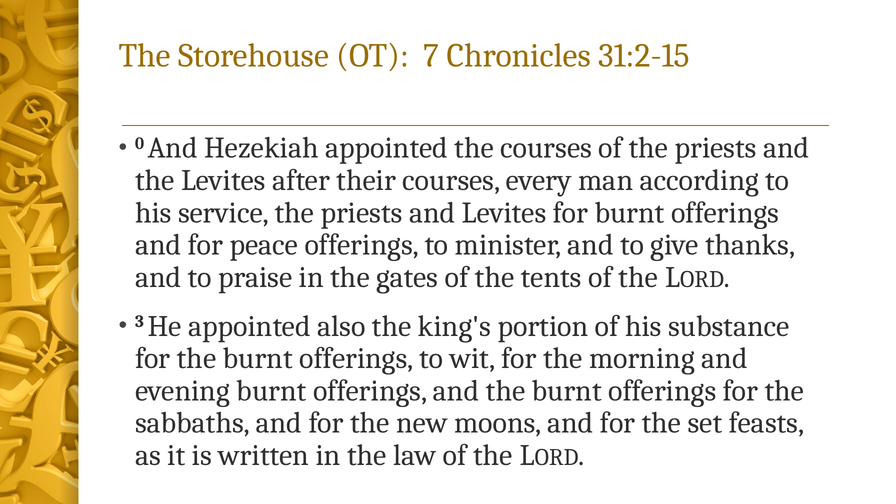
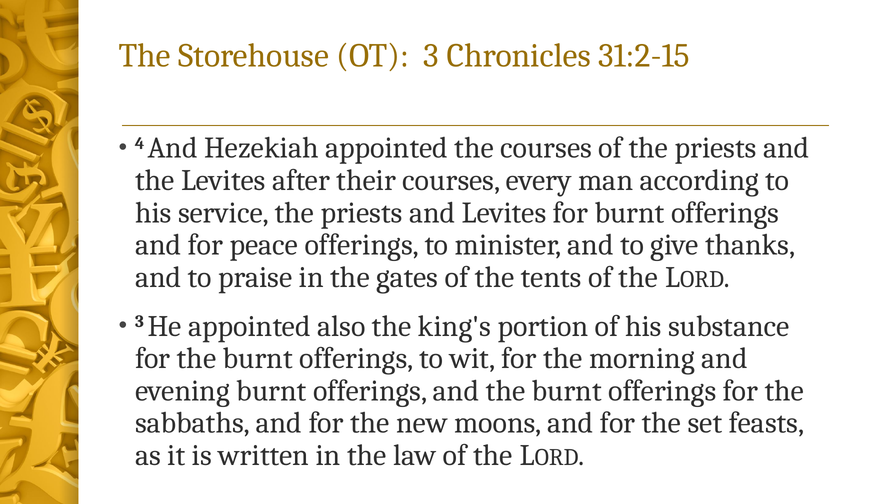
OT 7: 7 -> 3
0: 0 -> 4
